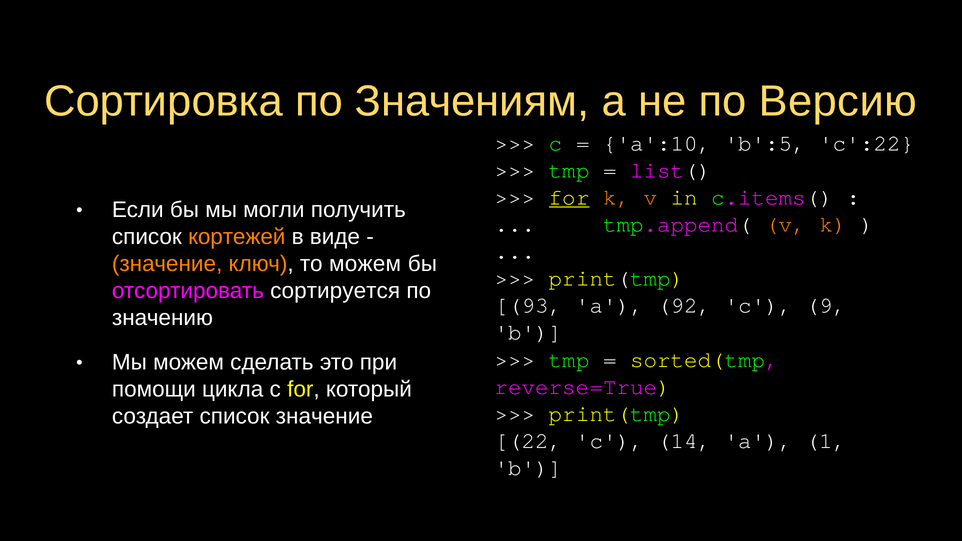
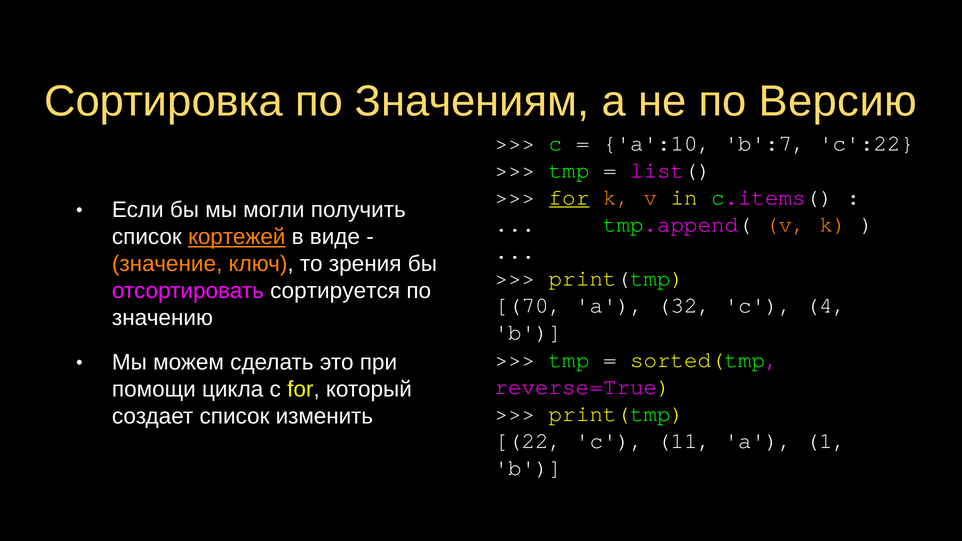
b':5: b':5 -> b':7
кортежей underline: none -> present
то можем: можем -> зрения
93: 93 -> 70
92: 92 -> 32
9: 9 -> 4
список значение: значение -> изменить
14: 14 -> 11
